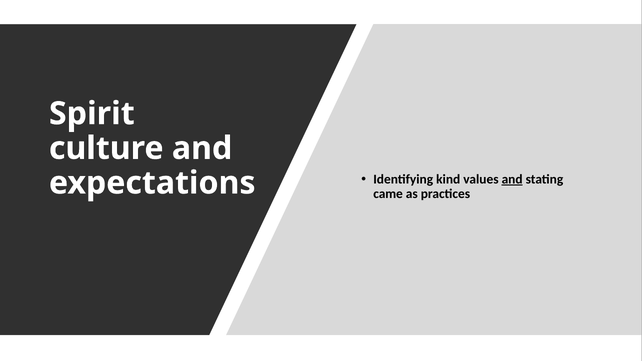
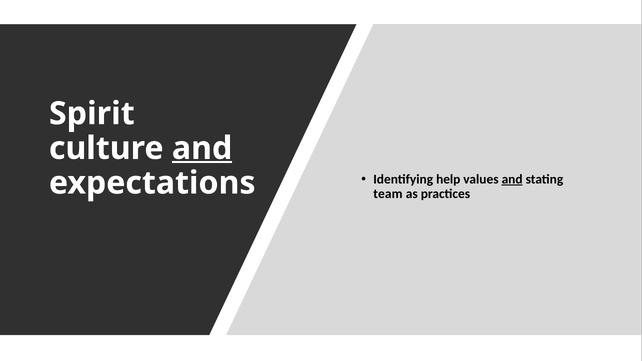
and at (202, 148) underline: none -> present
kind: kind -> help
came: came -> team
